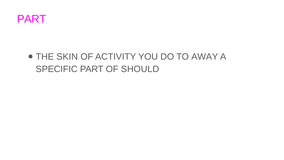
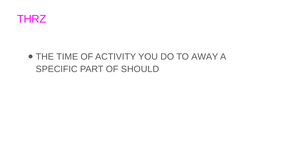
PART at (32, 19): PART -> THRZ
SKIN: SKIN -> TIME
